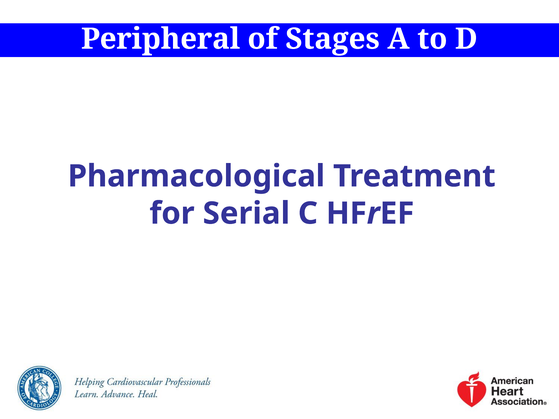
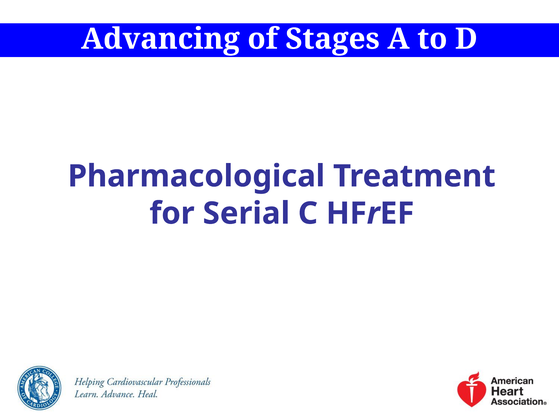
Peripheral: Peripheral -> Advancing
